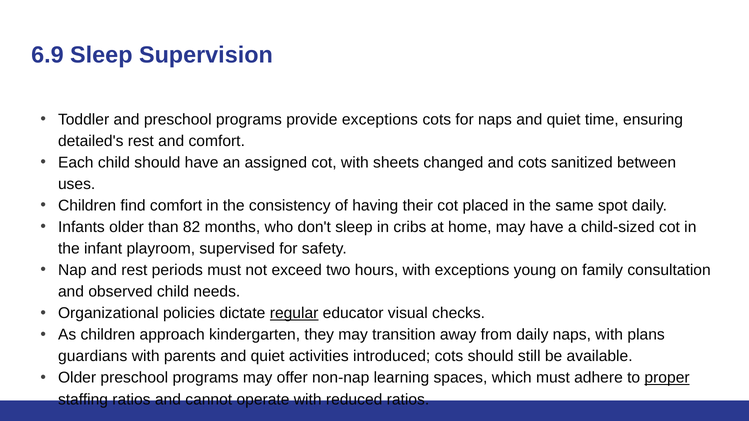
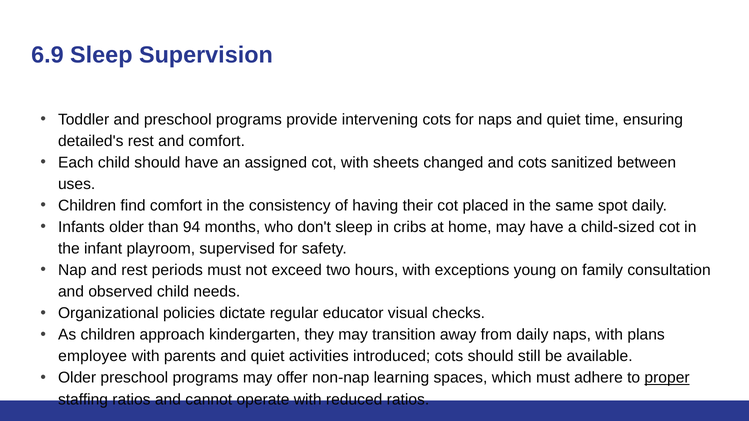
provide exceptions: exceptions -> intervening
82: 82 -> 94
regular underline: present -> none
guardians: guardians -> employee
